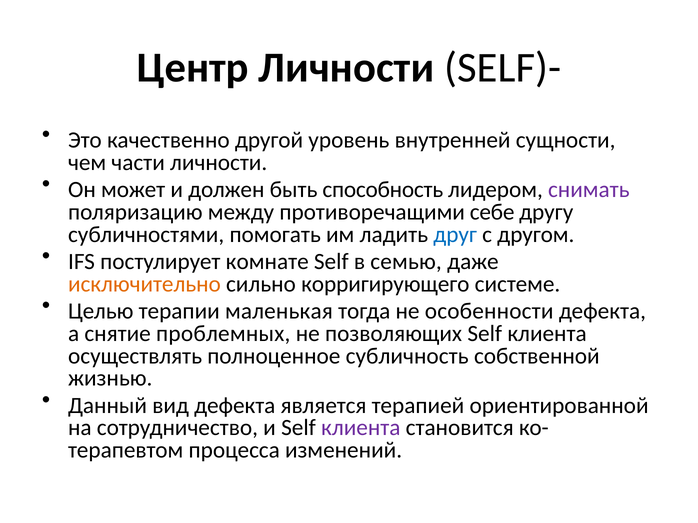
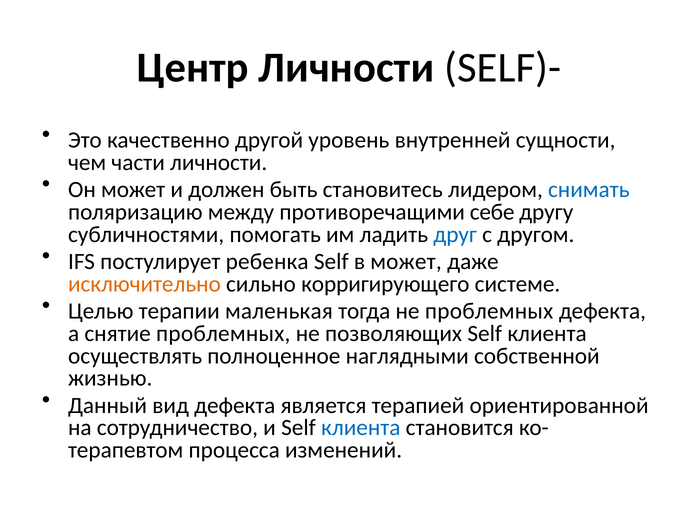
способность: способность -> становитесь
снимать colour: purple -> blue
комнате: комнате -> ребенка
в семью: семью -> может
не особенности: особенности -> проблемных
субличность: субличность -> наглядными
клиента at (361, 428) colour: purple -> blue
